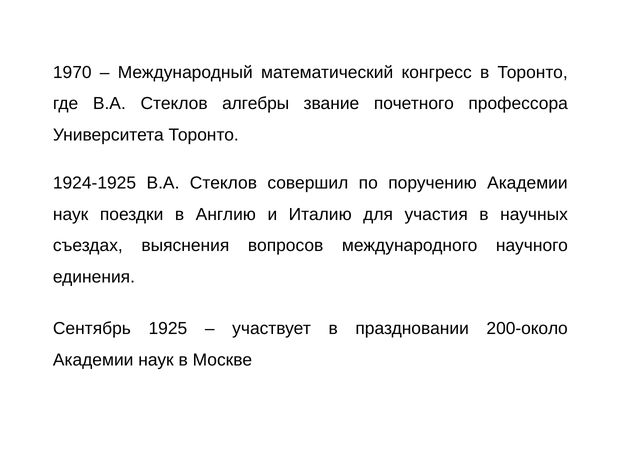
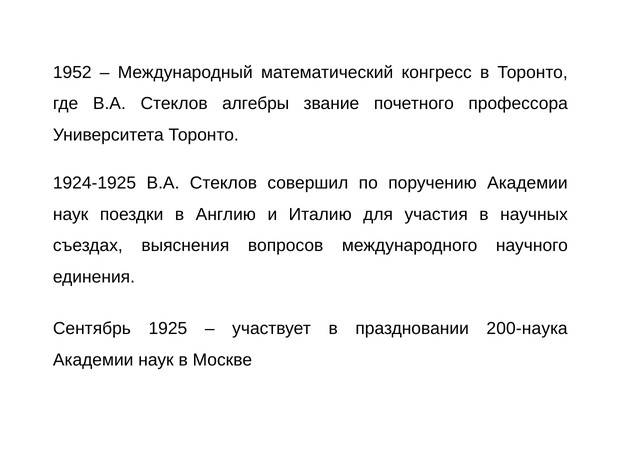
1970: 1970 -> 1952
200-около: 200-около -> 200-наука
